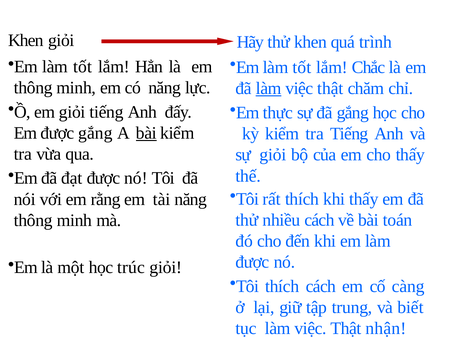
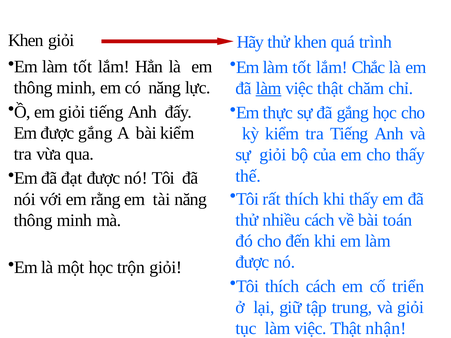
bài at (146, 133) underline: present -> none
trúc: trúc -> trộn
càng: càng -> triển
và biết: biết -> giỏi
